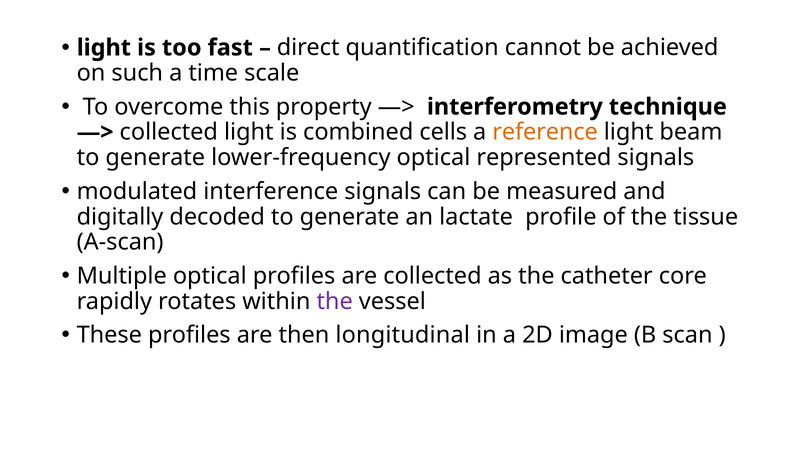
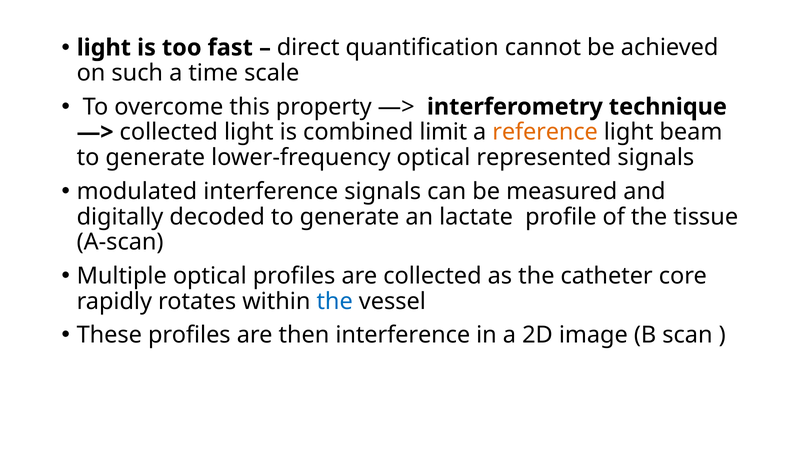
cells: cells -> limit
the at (335, 301) colour: purple -> blue
then longitudinal: longitudinal -> interference
